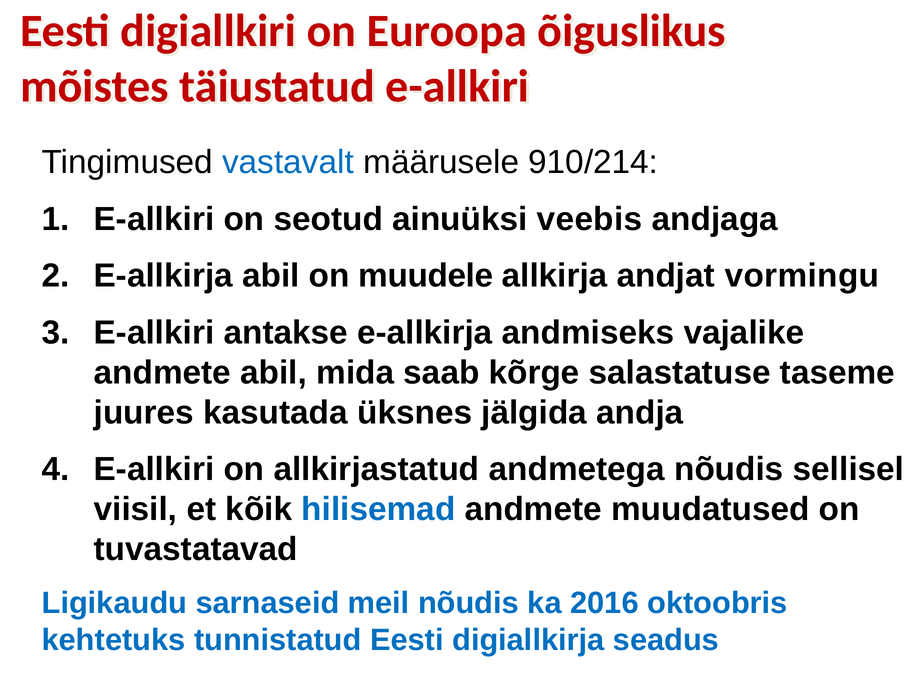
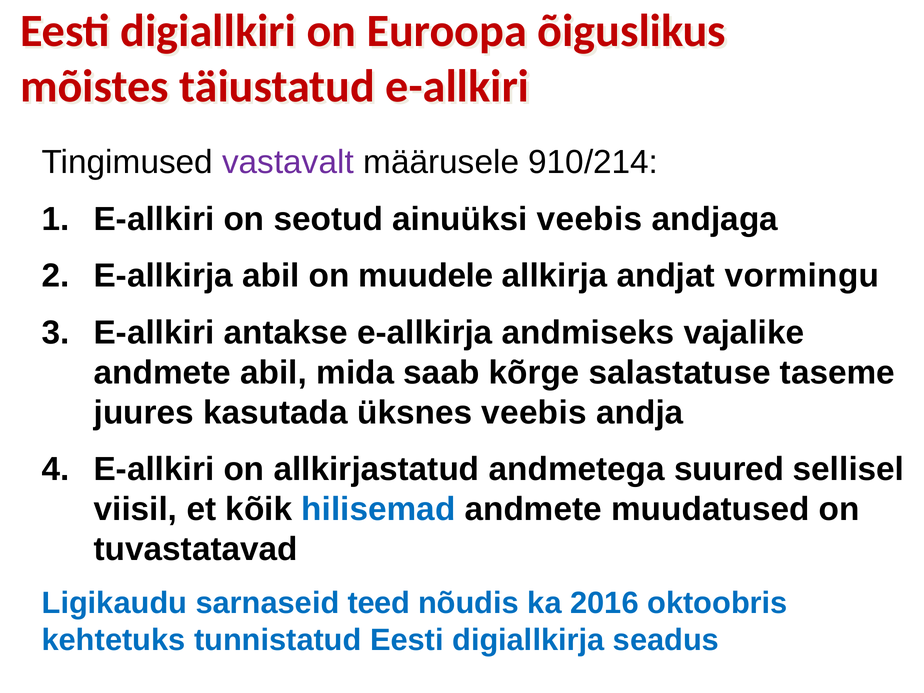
vastavalt colour: blue -> purple
üksnes jälgida: jälgida -> veebis
andmetega nõudis: nõudis -> suured
meil: meil -> teed
